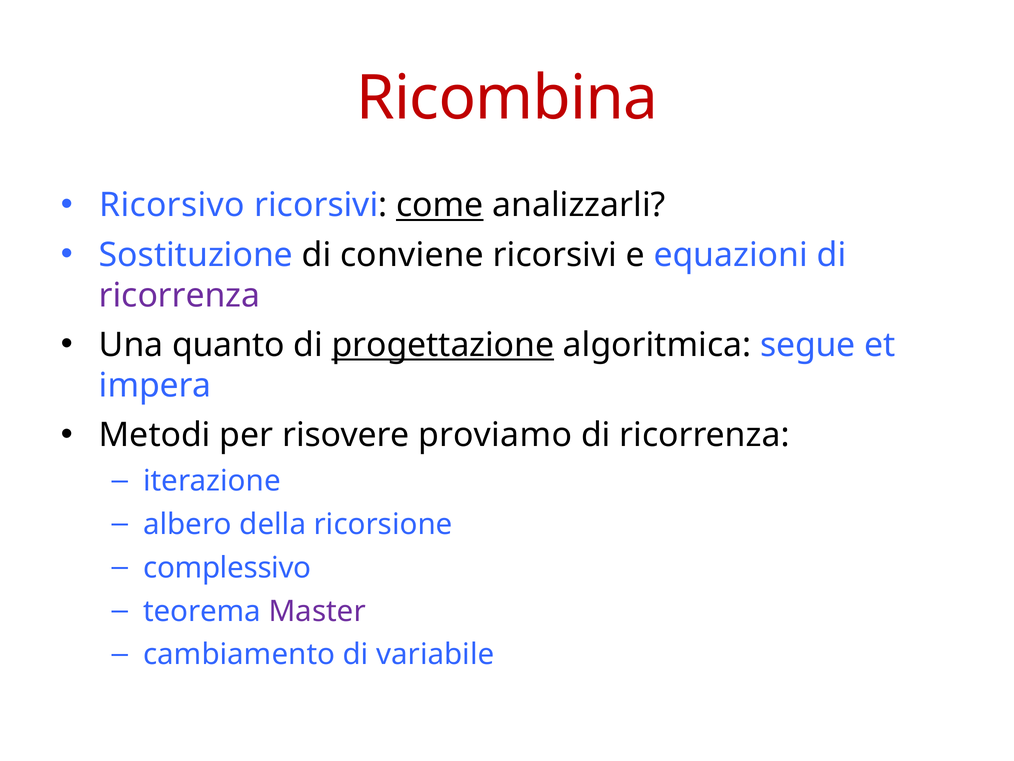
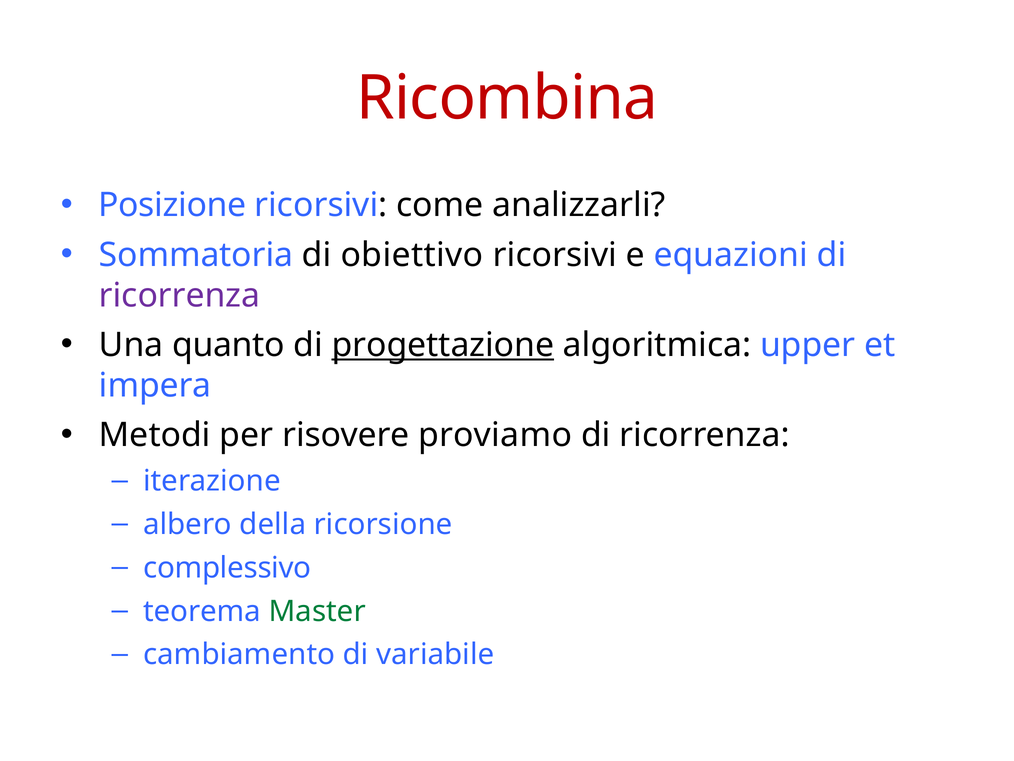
Ricorsivo: Ricorsivo -> Posizione
come underline: present -> none
Sostituzione: Sostituzione -> Sommatoria
conviene: conviene -> obiettivo
segue: segue -> upper
Master colour: purple -> green
